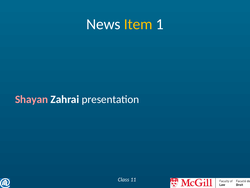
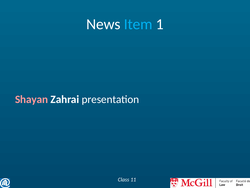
Item colour: yellow -> light blue
